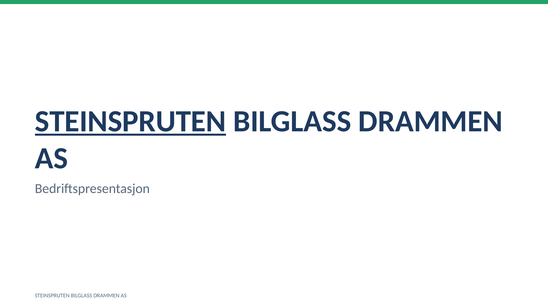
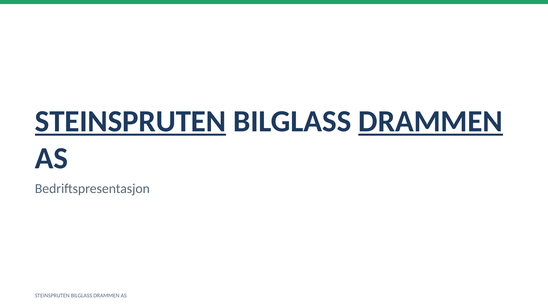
DRAMMEN at (431, 122) underline: none -> present
